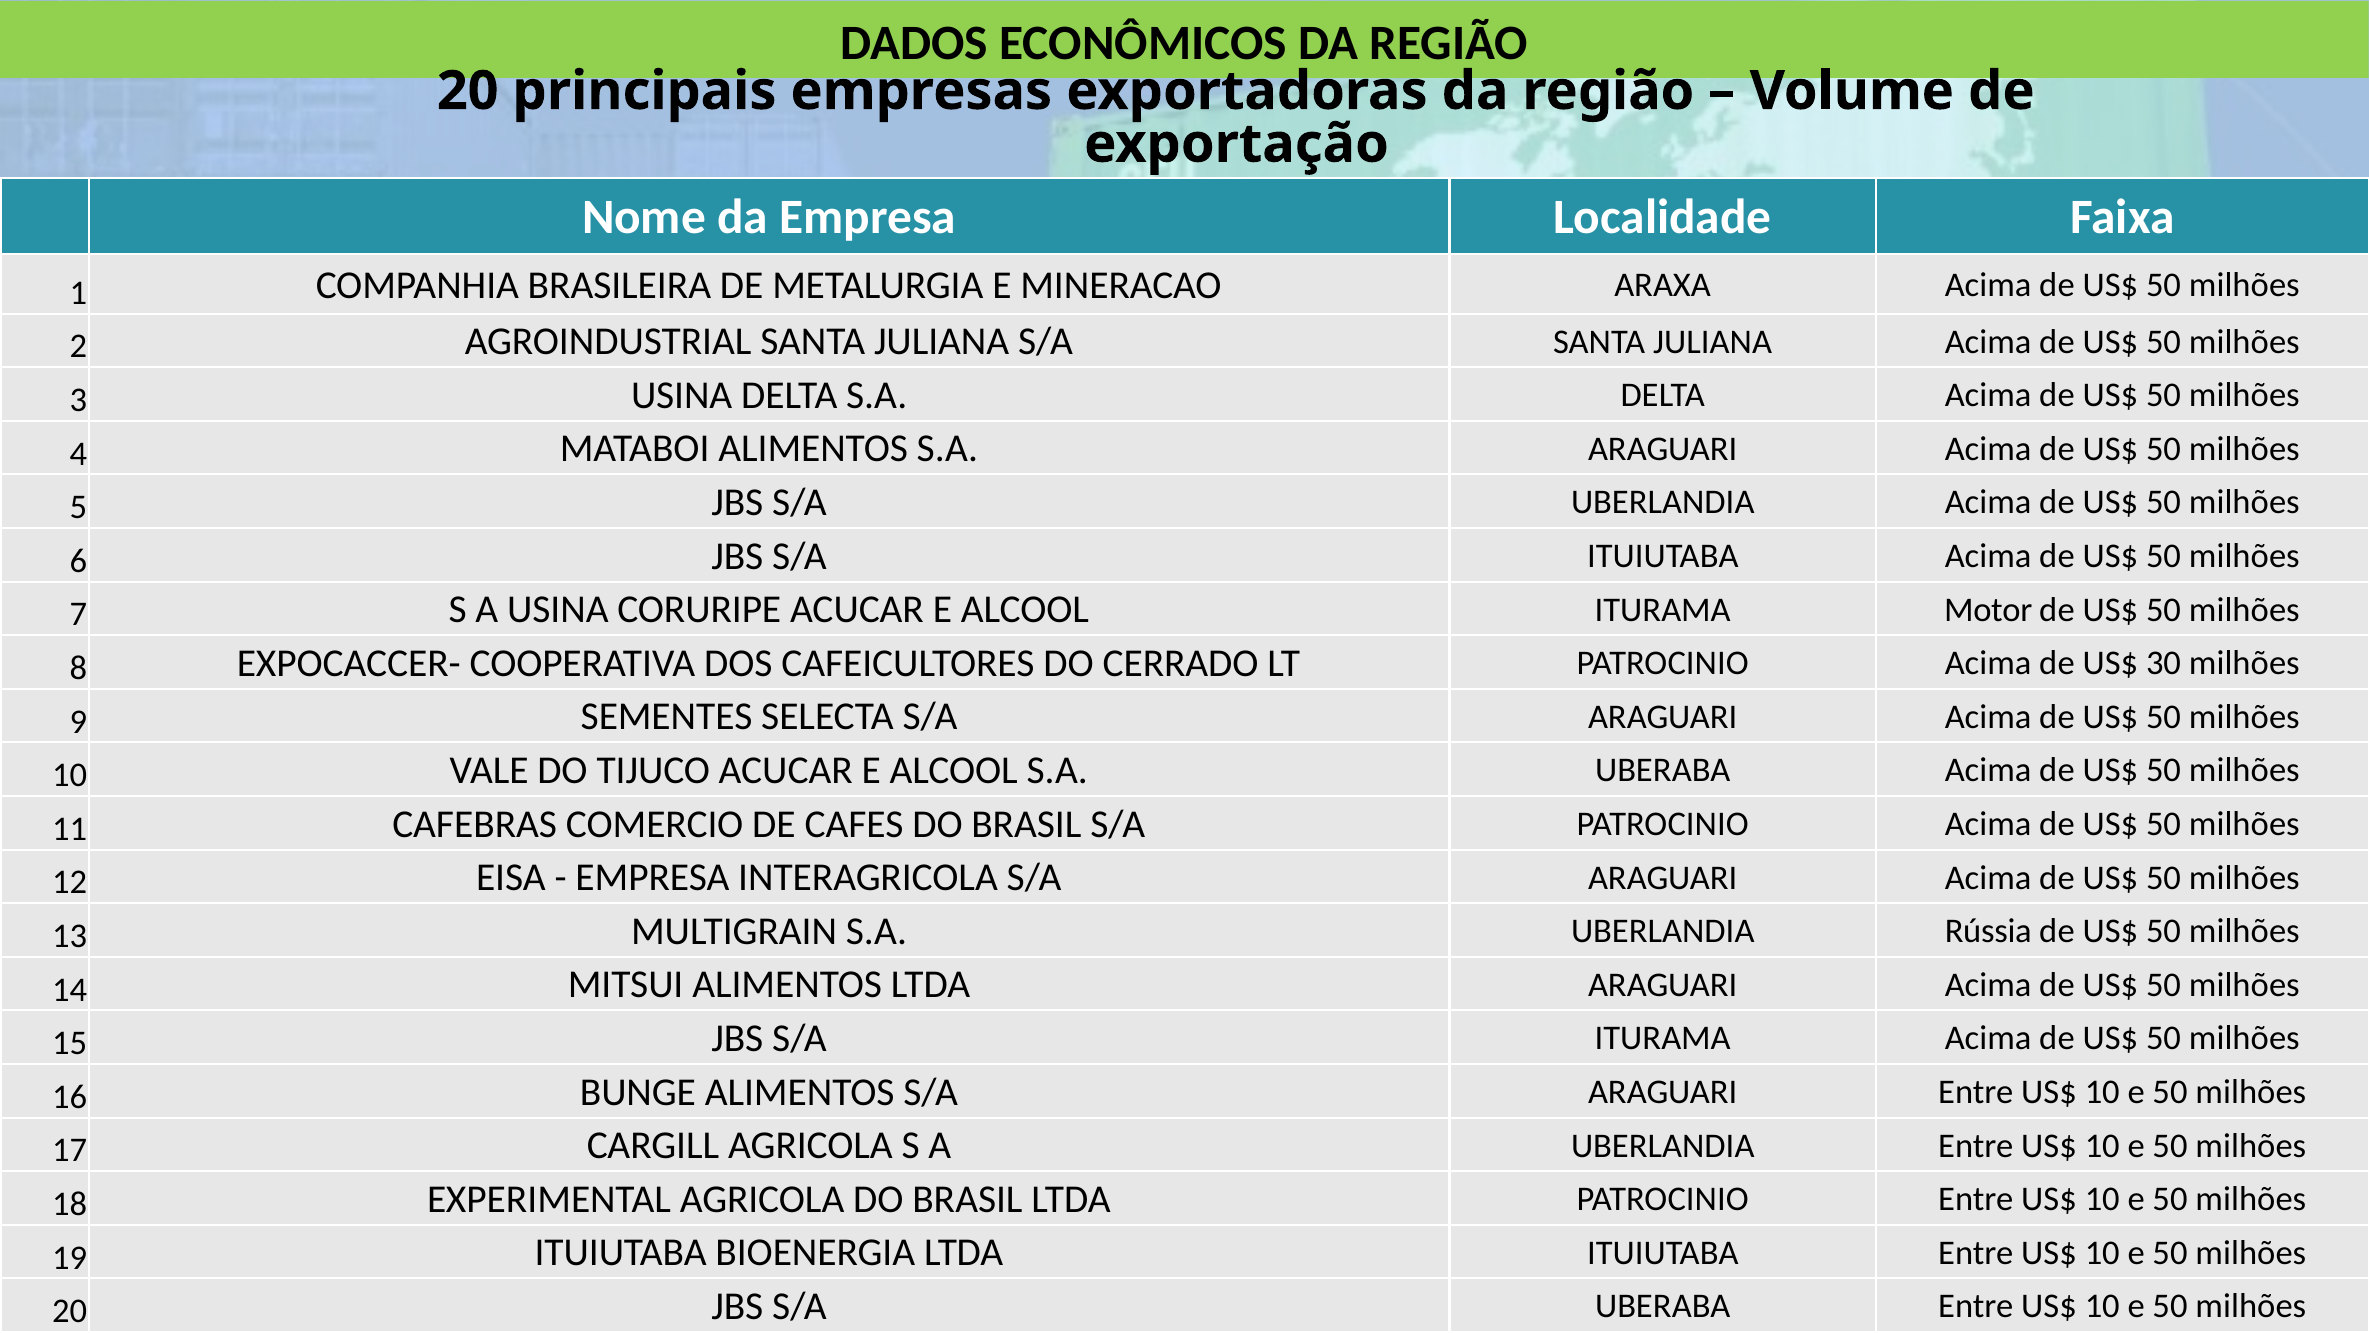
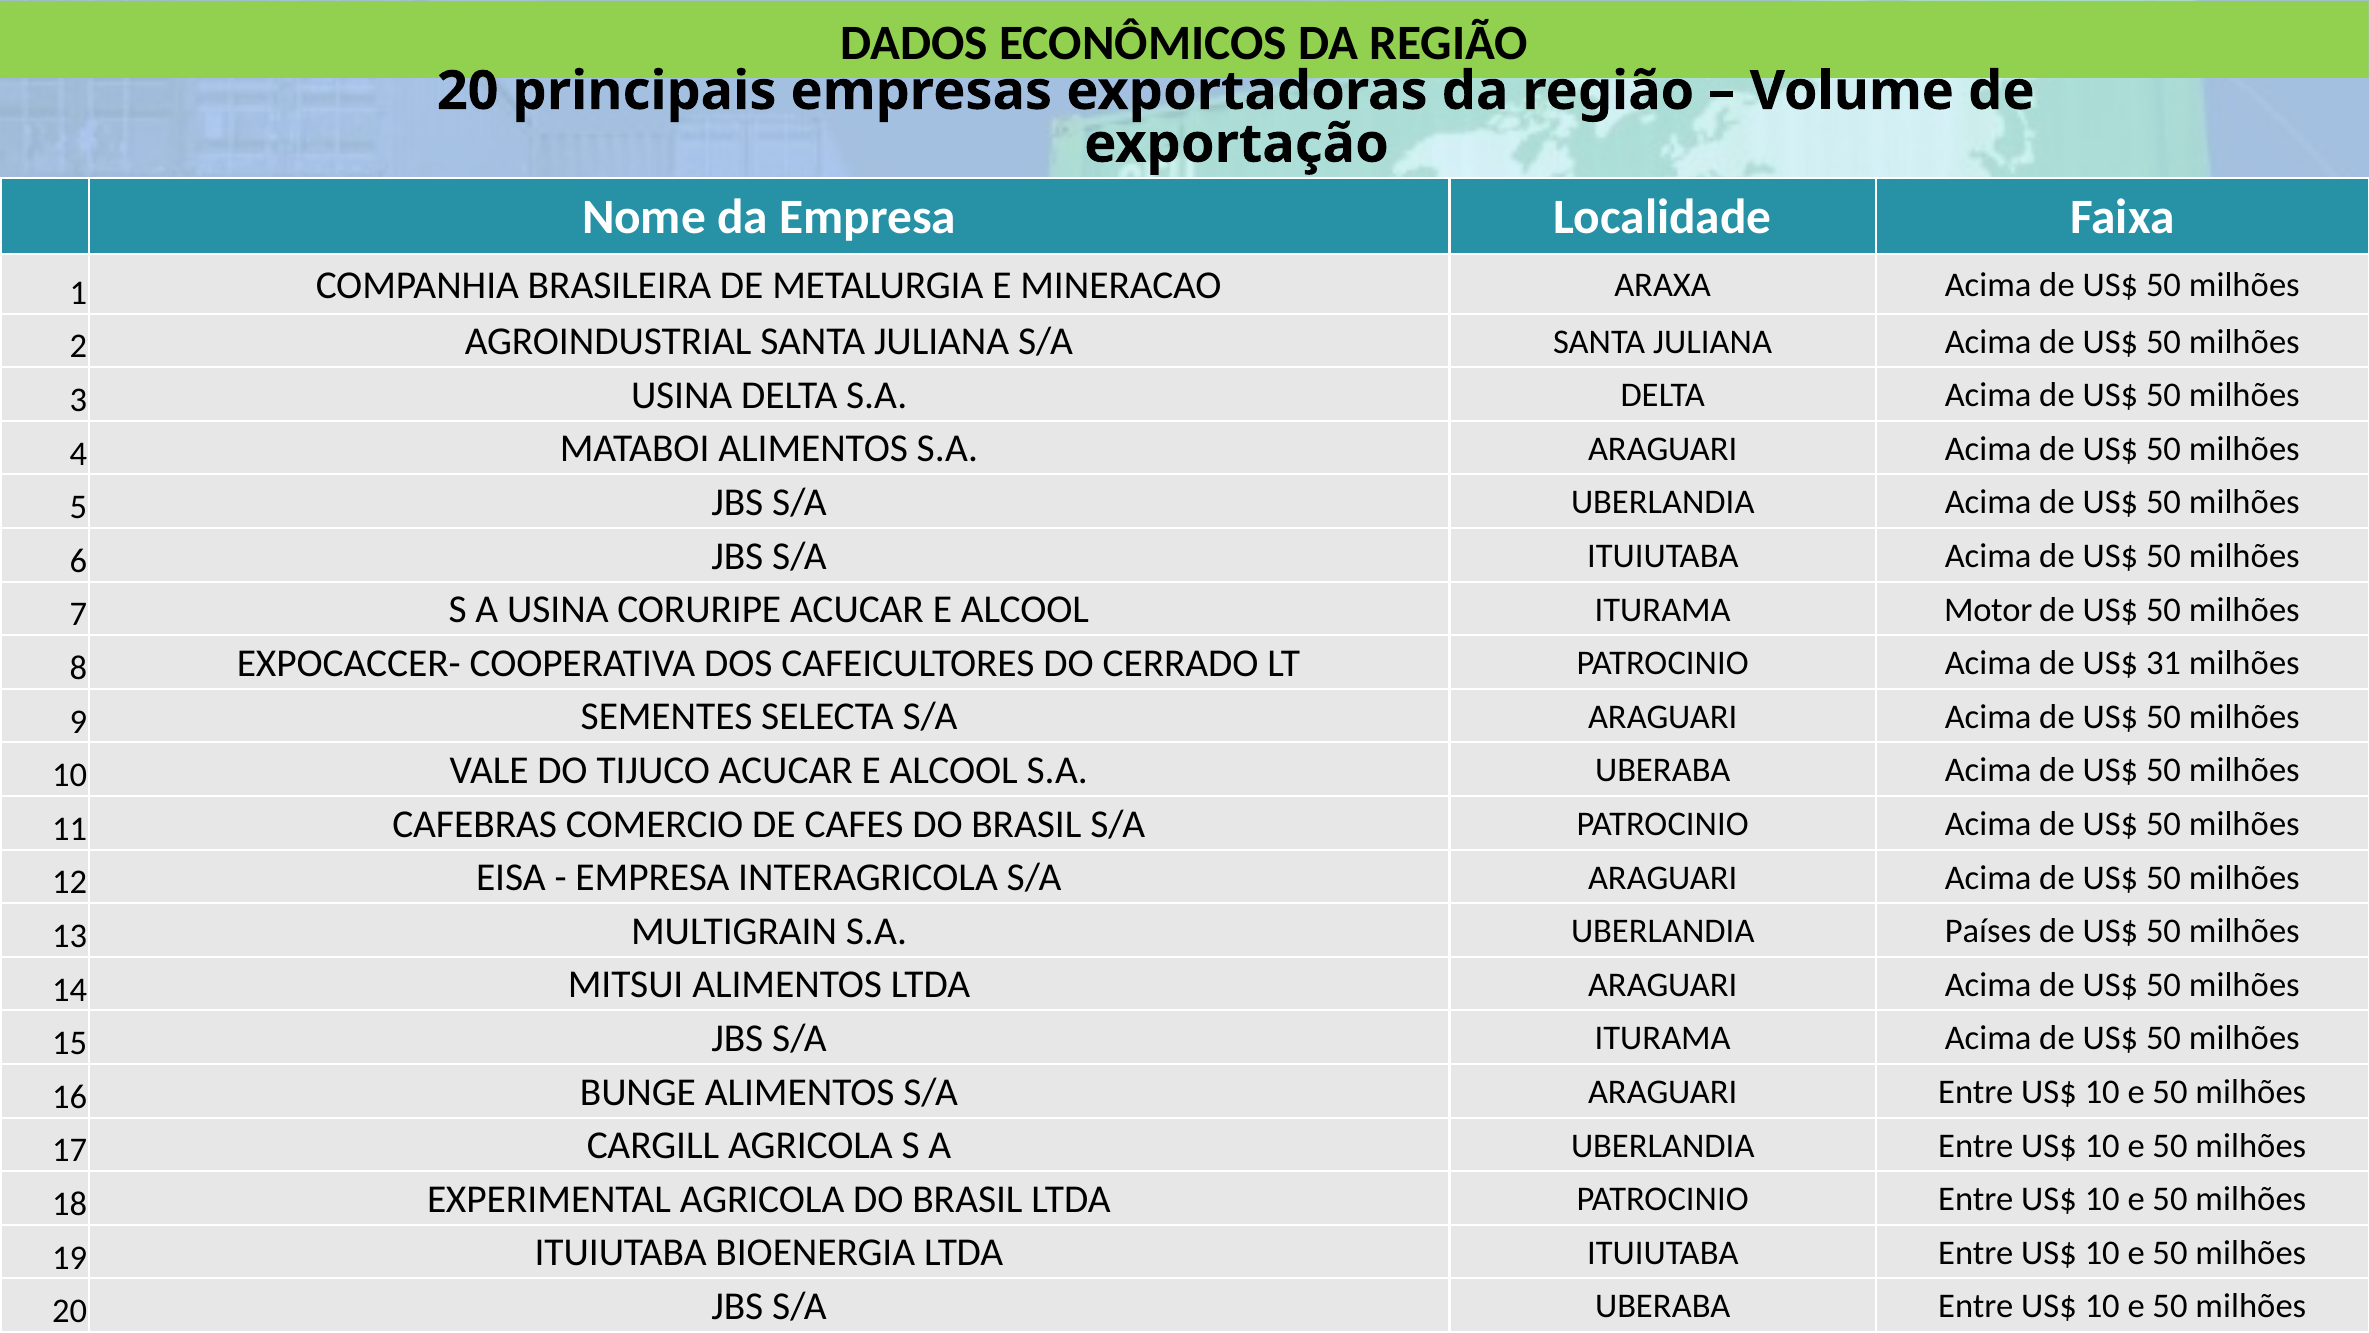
30: 30 -> 31
Rússia: Rússia -> Países
